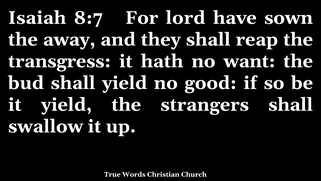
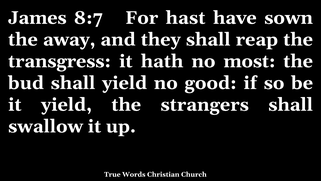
Isaiah: Isaiah -> James
lord: lord -> hast
want: want -> most
